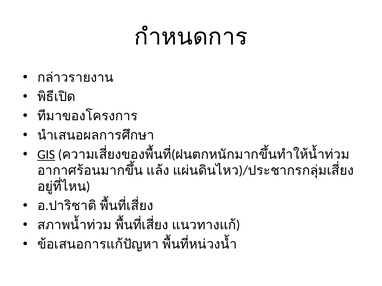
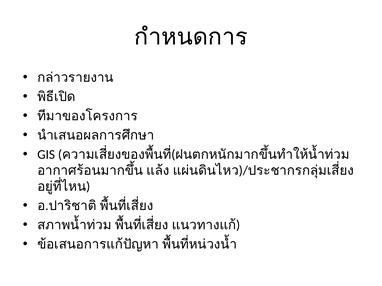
GIS underline: present -> none
